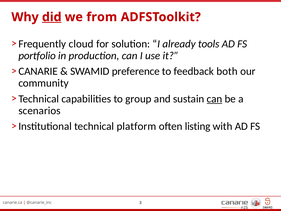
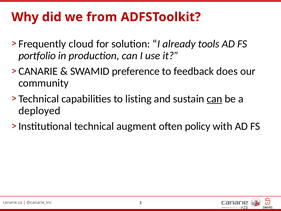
did underline: present -> none
both: both -> does
group: group -> listing
scenarios: scenarios -> deployed
platform: platform -> augment
listing: listing -> policy
